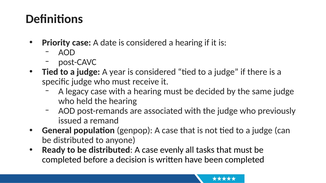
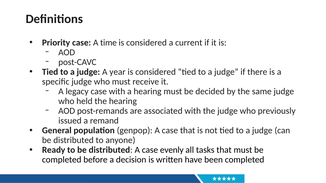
date: date -> time
considered a hearing: hearing -> current
